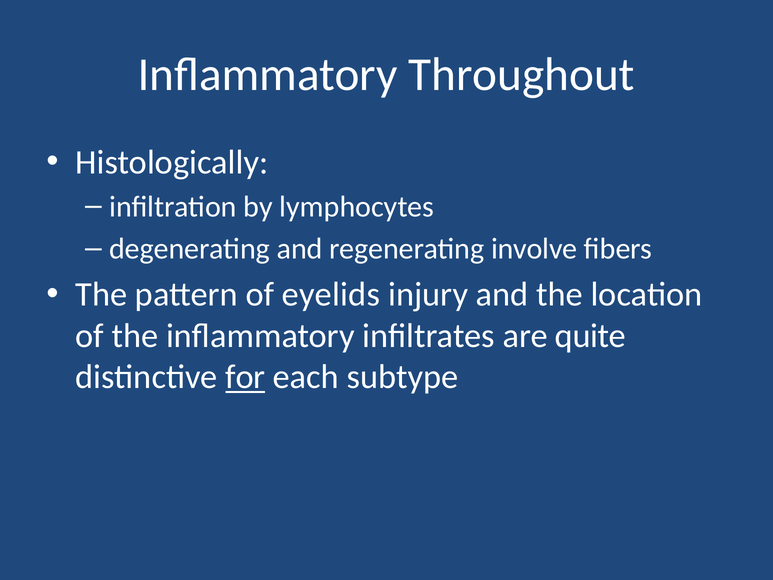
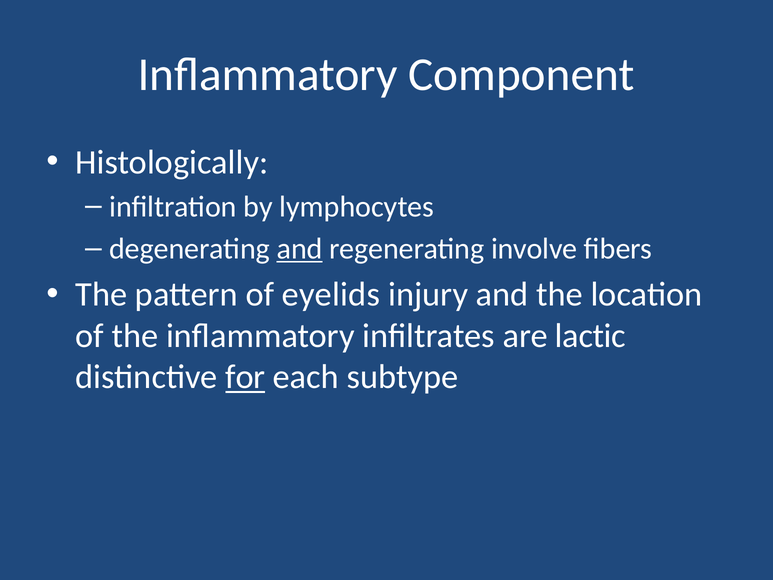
Throughout: Throughout -> Component
and at (300, 249) underline: none -> present
quite: quite -> lactic
